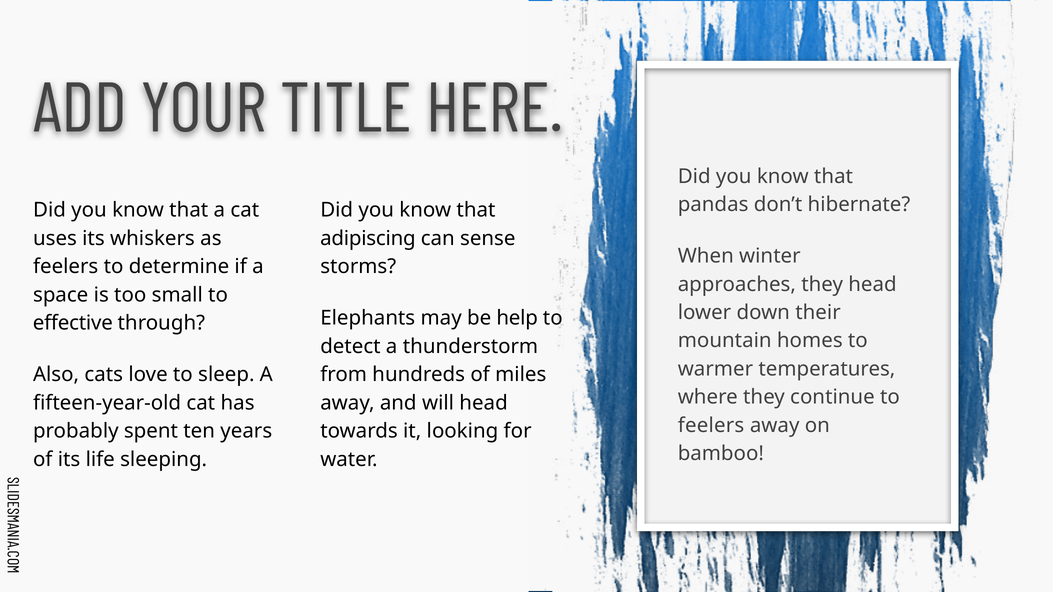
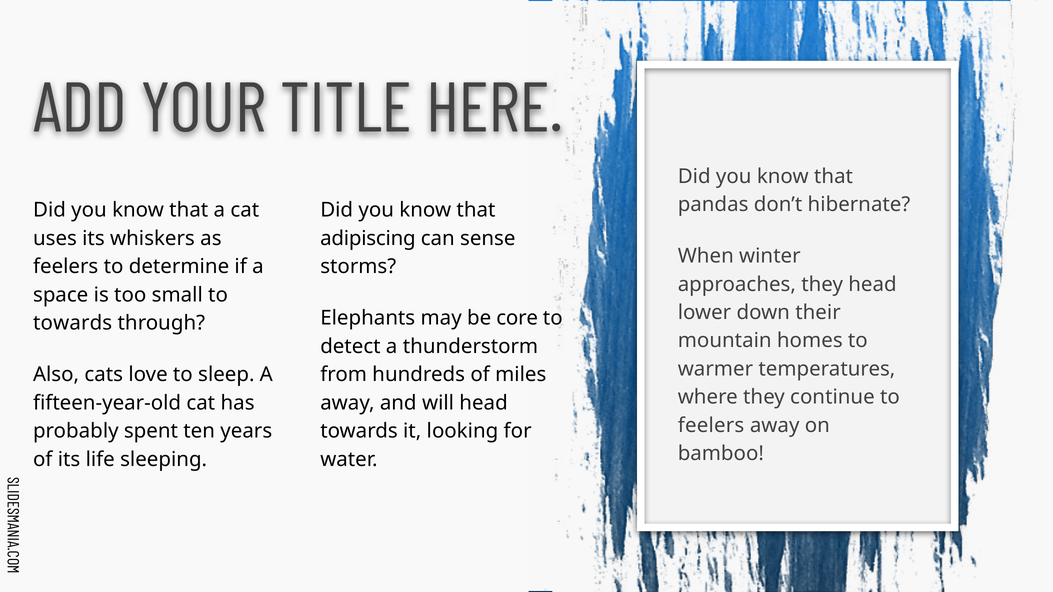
help: help -> core
effective at (73, 323): effective -> towards
